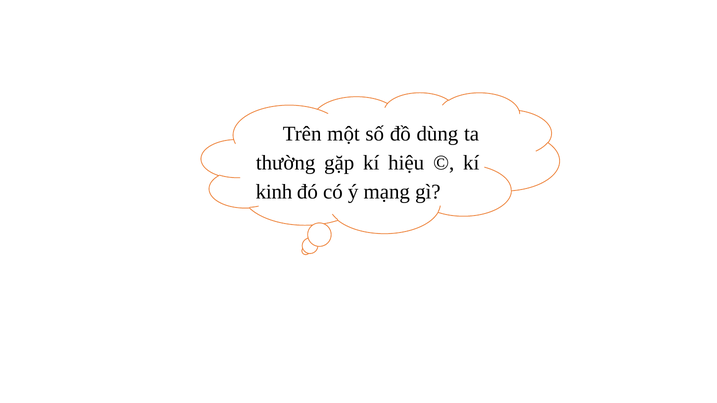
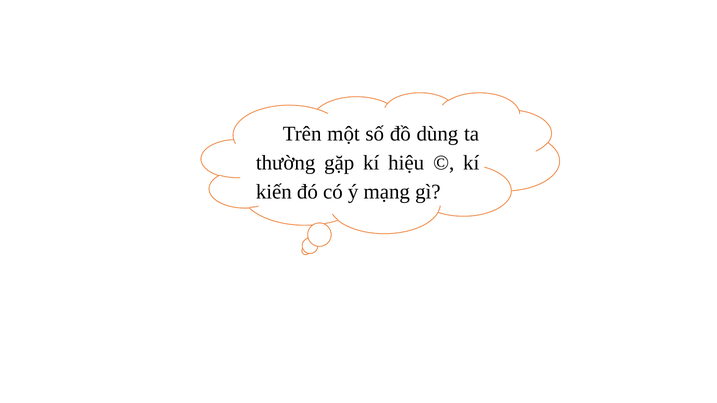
kinh: kinh -> kiến
